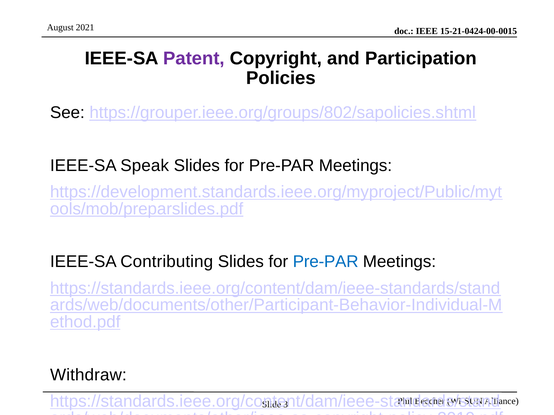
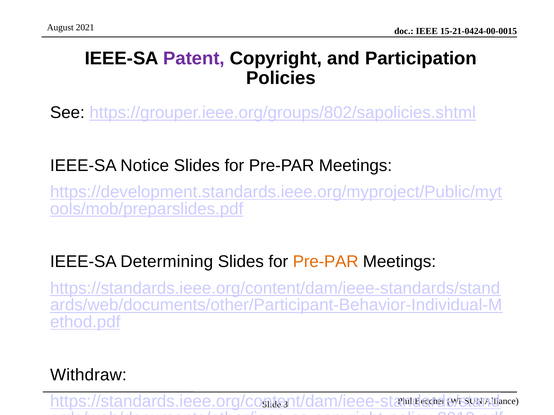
Speak: Speak -> Notice
Contributing: Contributing -> Determining
Pre-PAR at (326, 262) colour: blue -> orange
